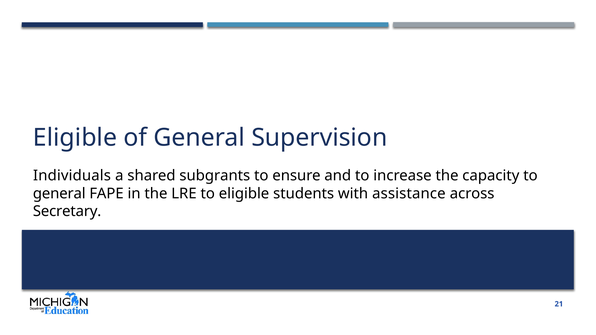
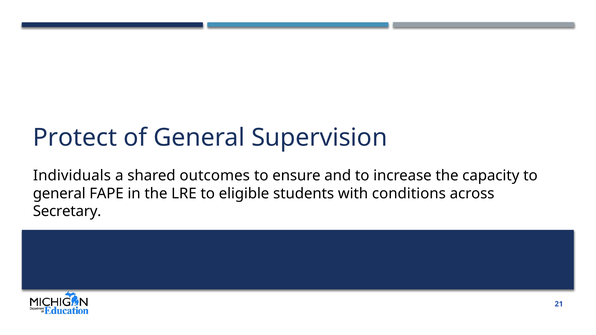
Eligible at (75, 138): Eligible -> Protect
subgrants: subgrants -> outcomes
assistance: assistance -> conditions
